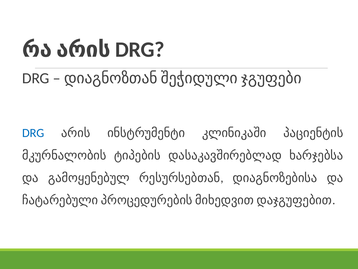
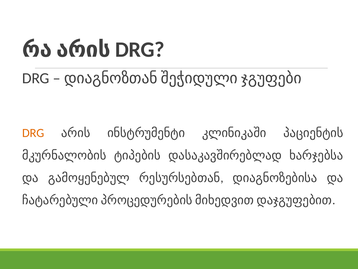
DRG at (33, 133) colour: blue -> orange
